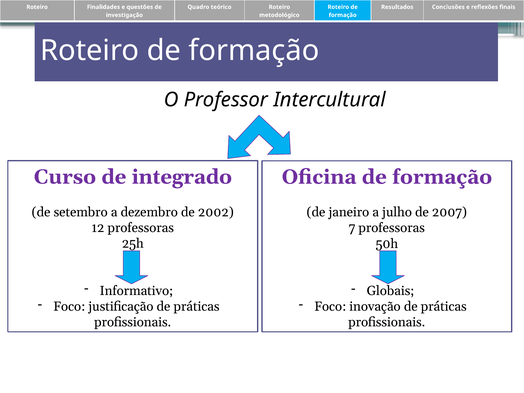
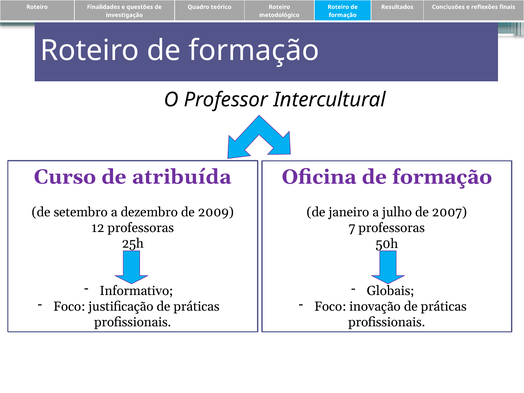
integrado: integrado -> atribuída
2002: 2002 -> 2009
